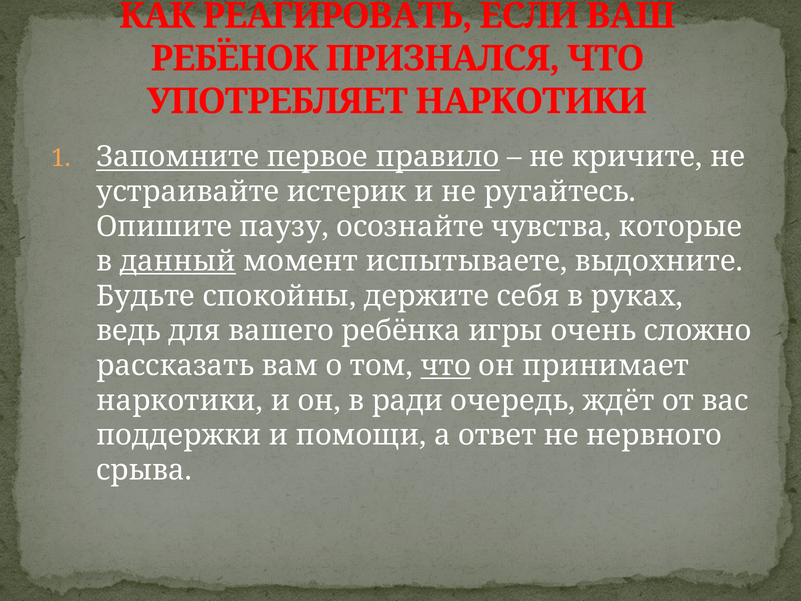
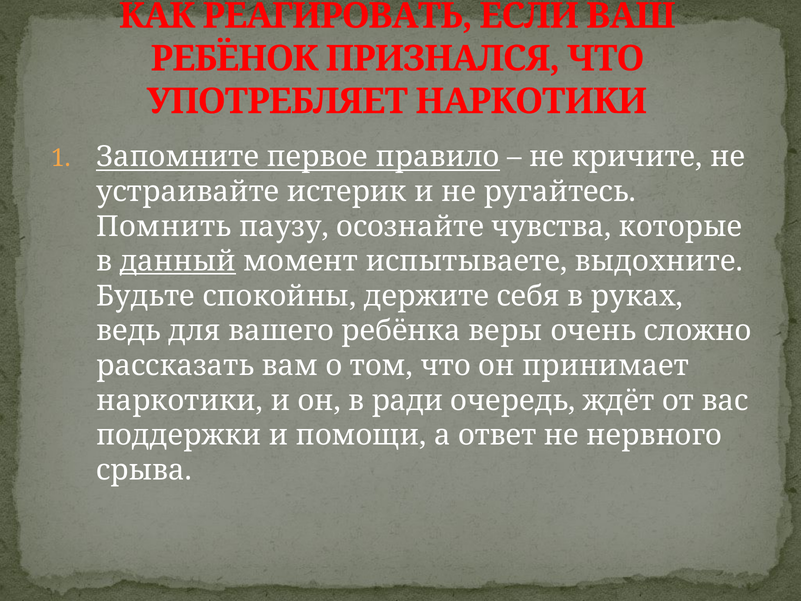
Опишите: Опишите -> Помнить
игры: игры -> веры
что at (446, 366) underline: present -> none
